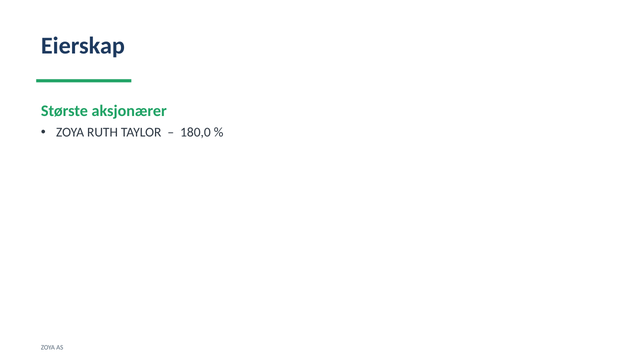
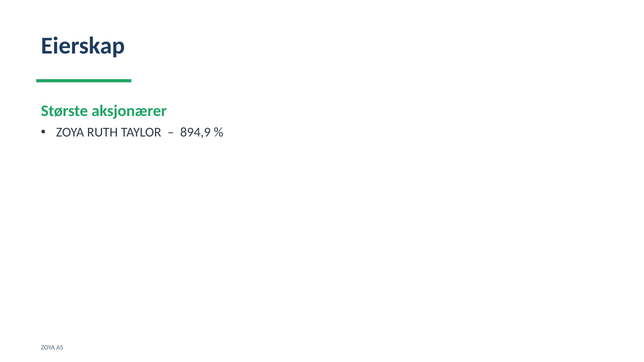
180,0: 180,0 -> 894,9
